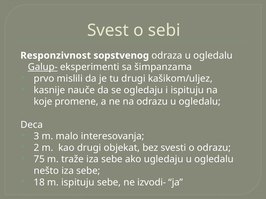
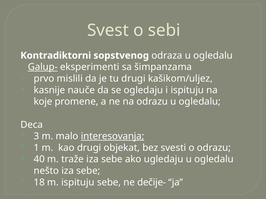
Responzivnost: Responzivnost -> Kontradiktorni
interesovanja underline: none -> present
2: 2 -> 1
75: 75 -> 40
izvodi-: izvodi- -> dečije-
